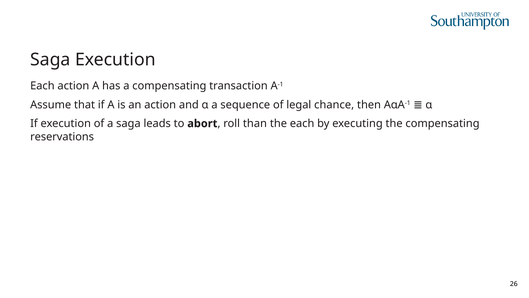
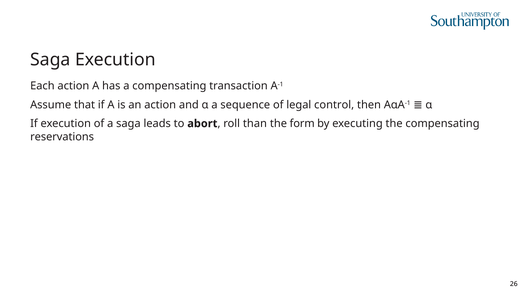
chance: chance -> control
the each: each -> form
